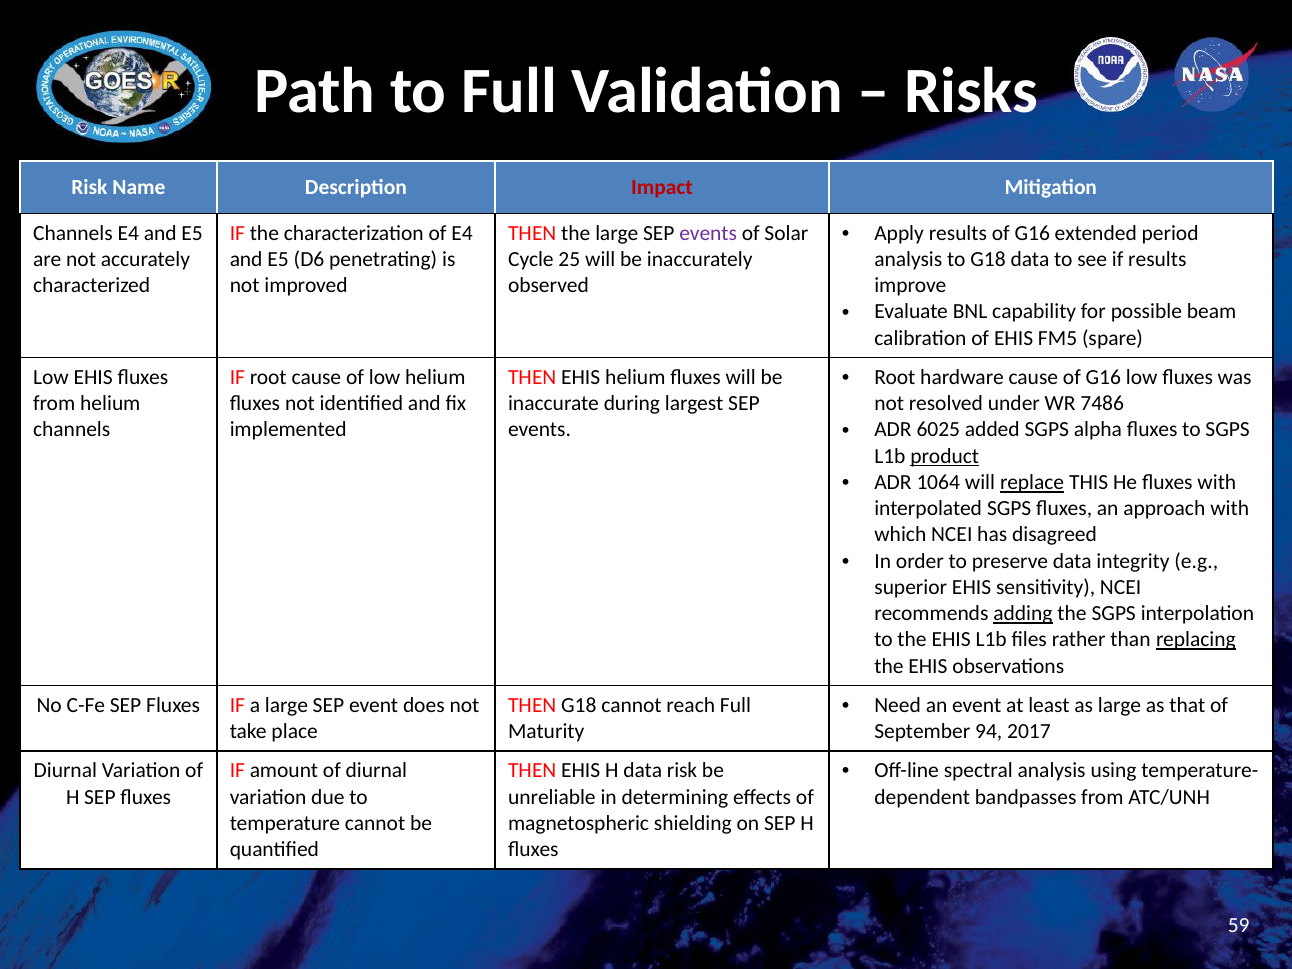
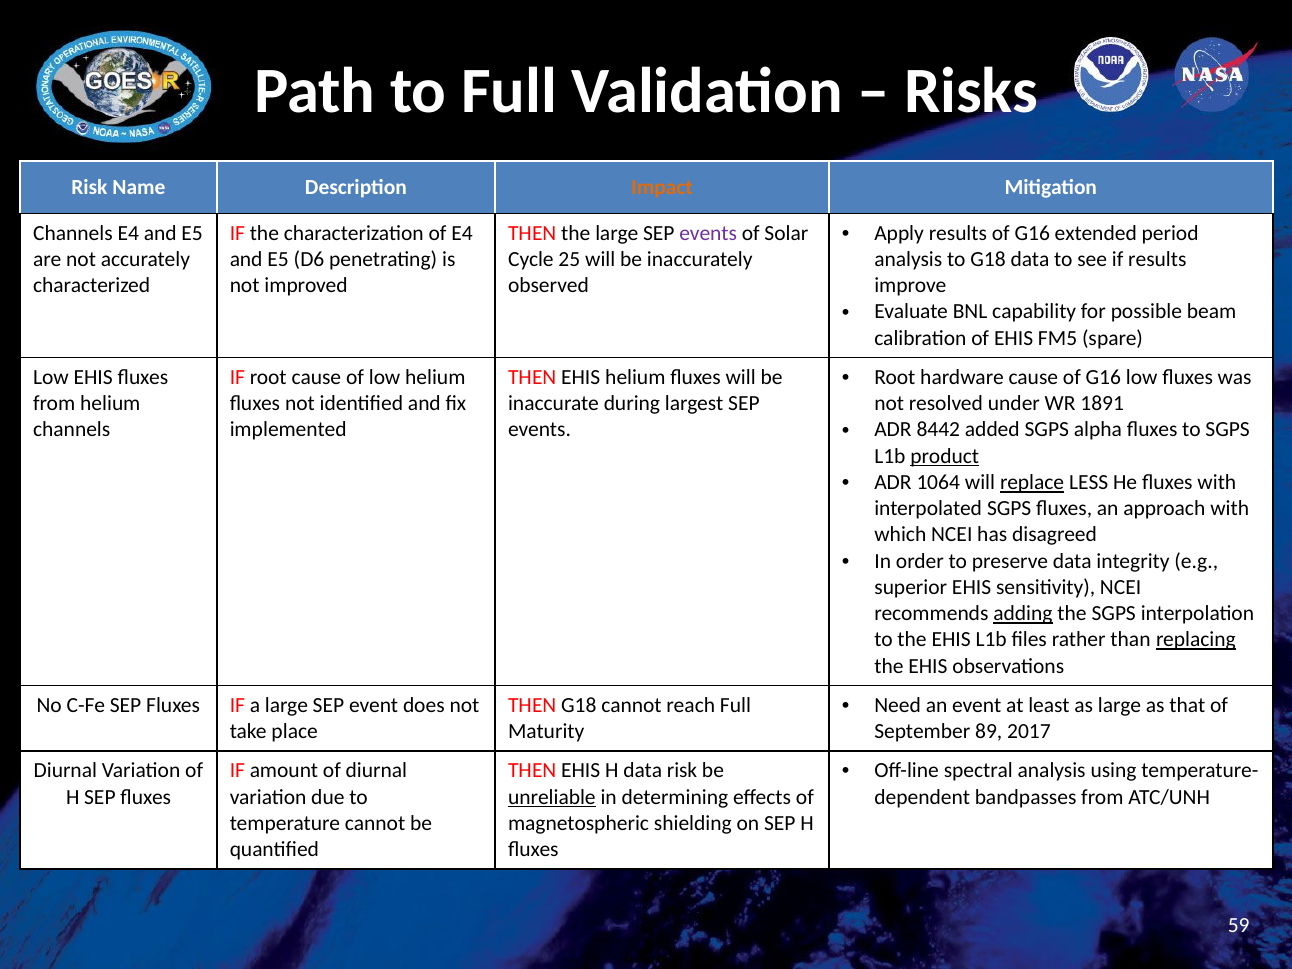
Impact colour: red -> orange
7486: 7486 -> 1891
6025: 6025 -> 8442
THIS: THIS -> LESS
94: 94 -> 89
unreliable underline: none -> present
